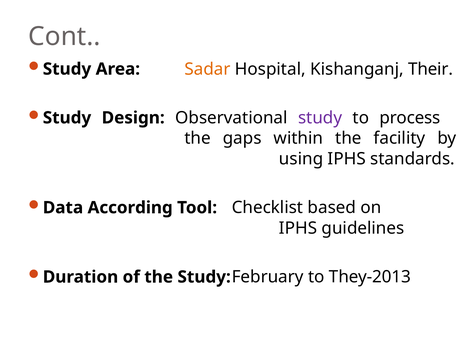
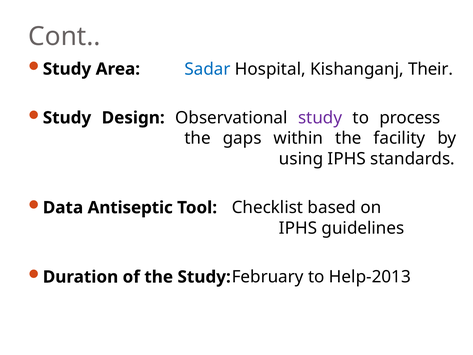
Sadar colour: orange -> blue
According: According -> Antiseptic
They-2013: They-2013 -> Help-2013
